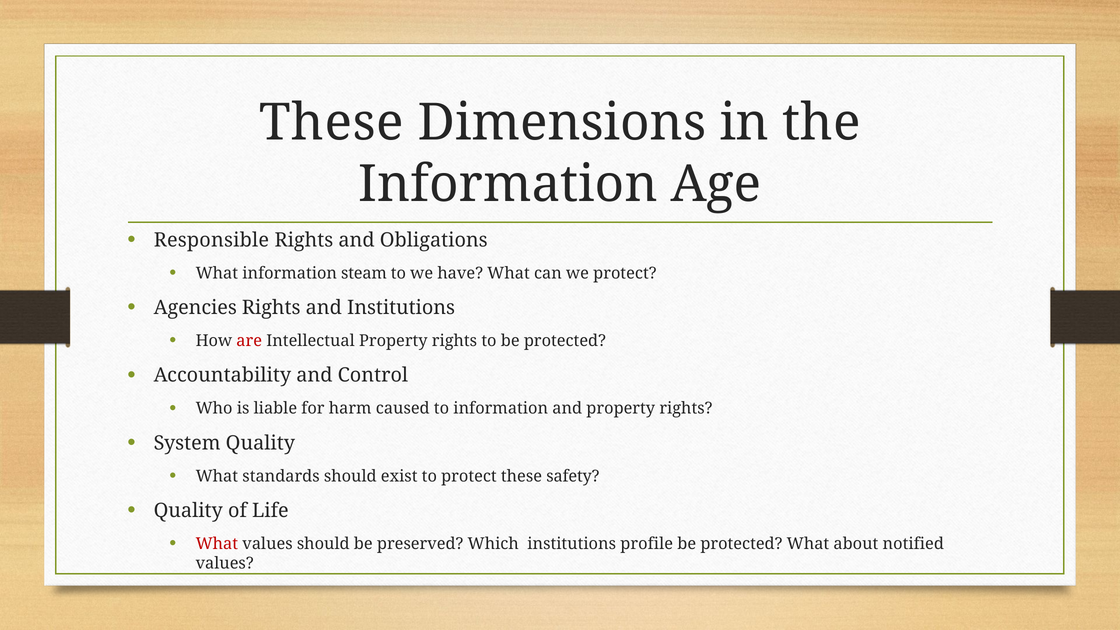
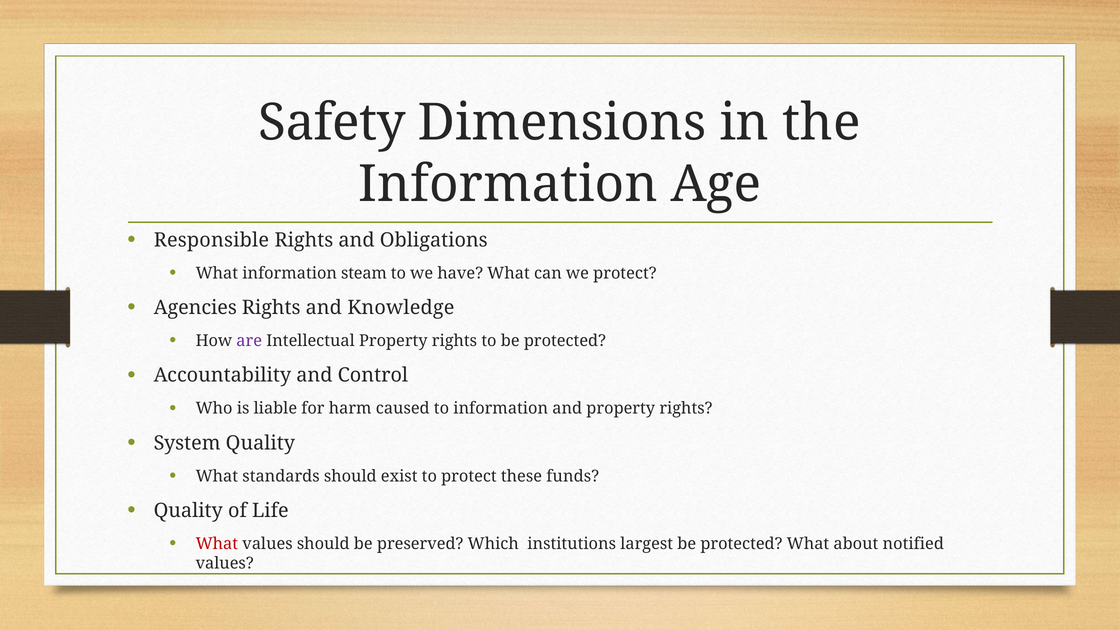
These at (332, 123): These -> Safety
and Institutions: Institutions -> Knowledge
are colour: red -> purple
safety: safety -> funds
profile: profile -> largest
